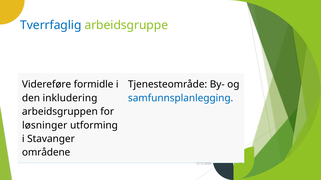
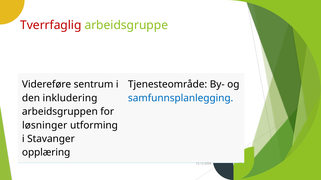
Tverrfaglig colour: blue -> red
formidle: formidle -> sentrum
områdene: områdene -> opplæring
